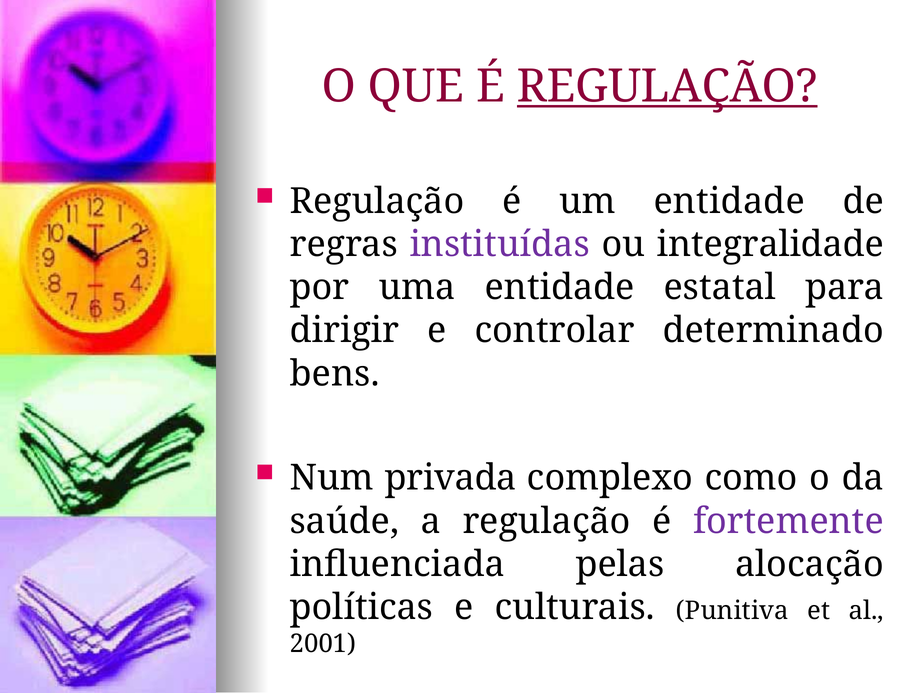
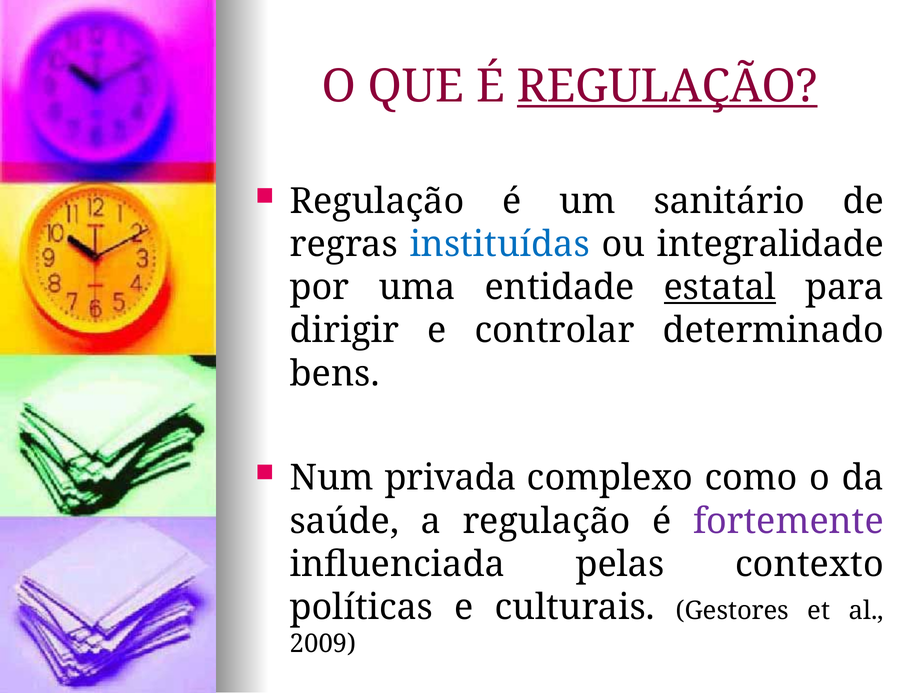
um entidade: entidade -> sanitário
instituídas colour: purple -> blue
estatal underline: none -> present
alocação: alocação -> contexto
Punitiva: Punitiva -> Gestores
2001: 2001 -> 2009
